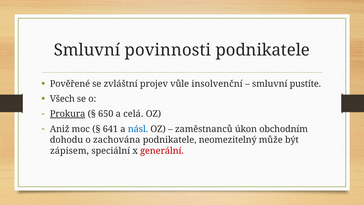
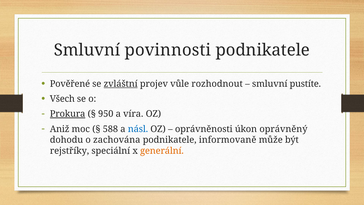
zvláštní underline: none -> present
insolvenční: insolvenční -> rozhodnout
650: 650 -> 950
celá: celá -> víra
641: 641 -> 588
zaměstnanců: zaměstnanců -> oprávněnosti
obchodním: obchodním -> oprávněný
neomezitelný: neomezitelný -> informovaně
zápisem: zápisem -> rejstříky
generální colour: red -> orange
